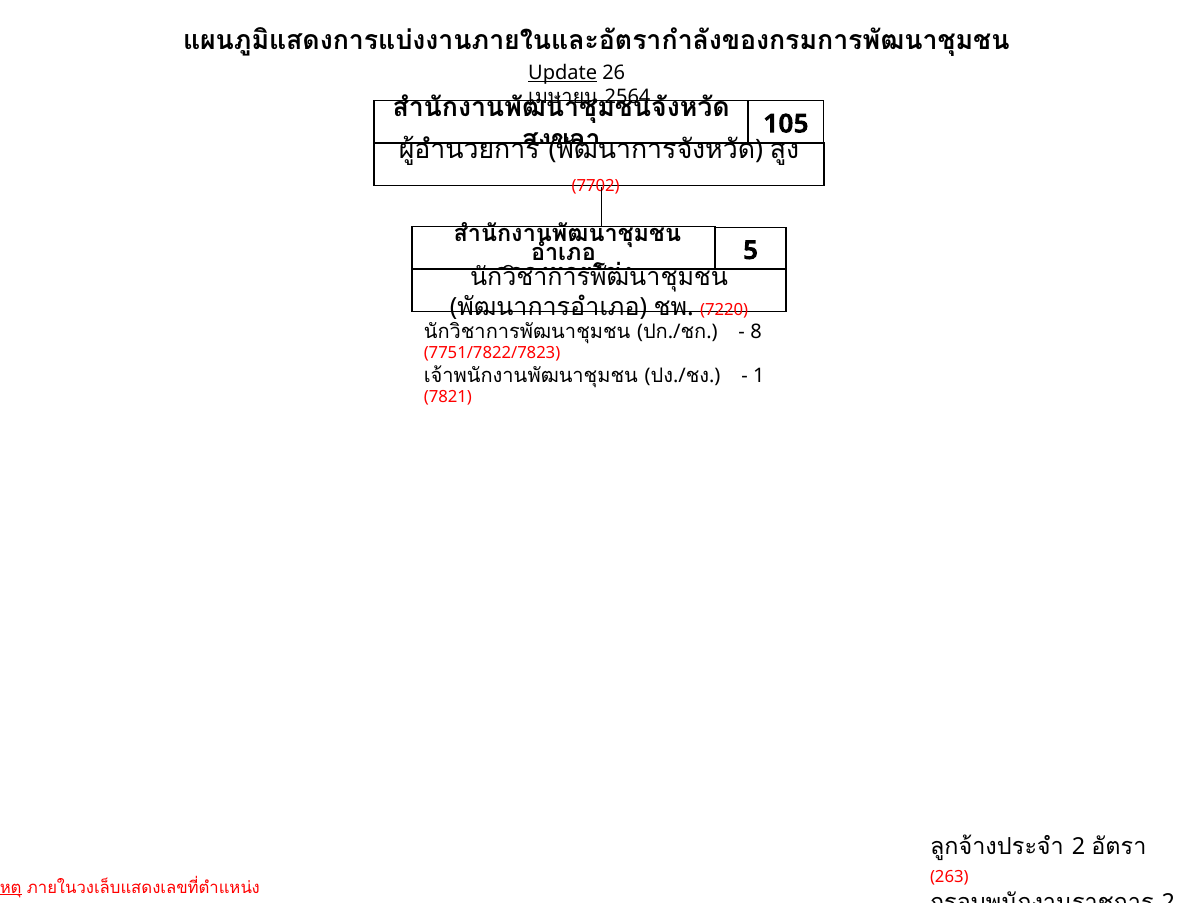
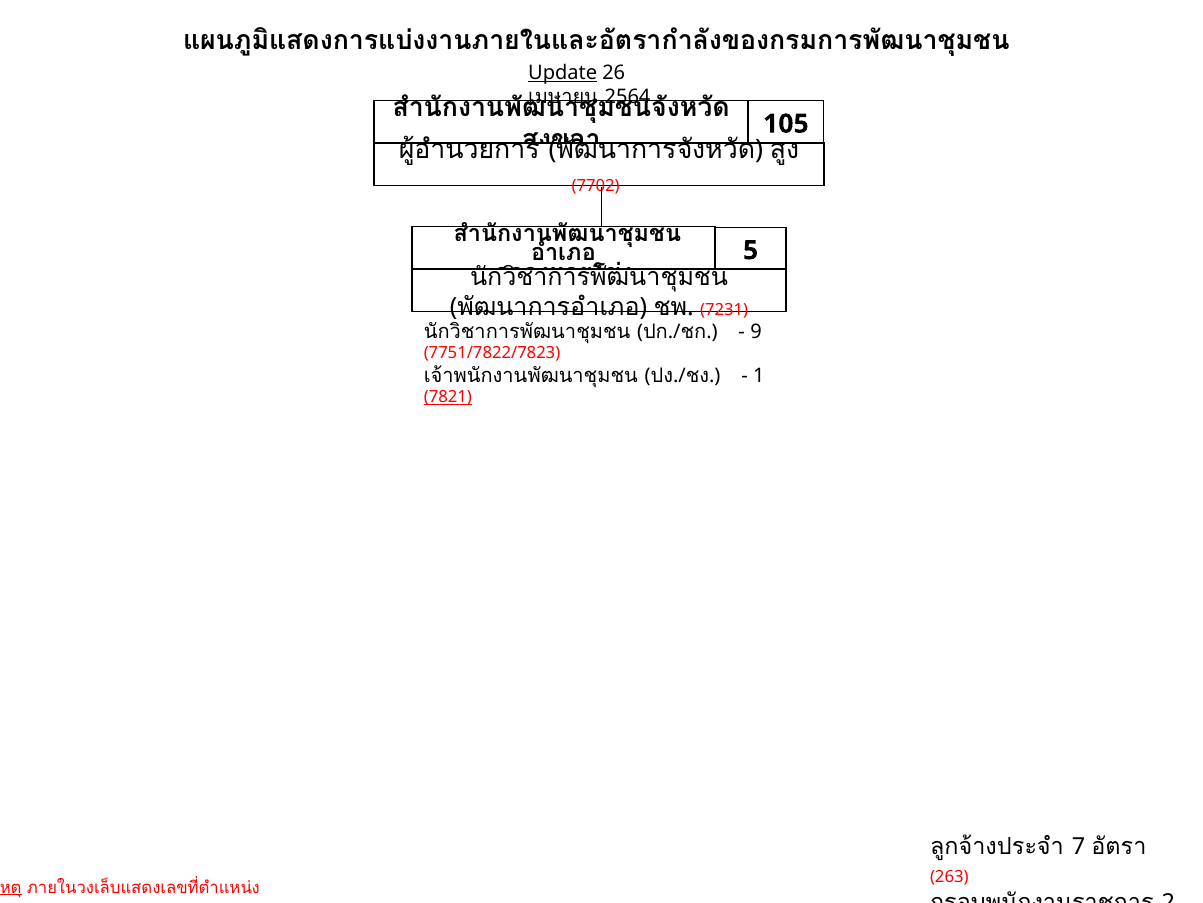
7220: 7220 -> 7231
8: 8 -> 9
7821 underline: none -> present
2 at (1079, 846): 2 -> 7
